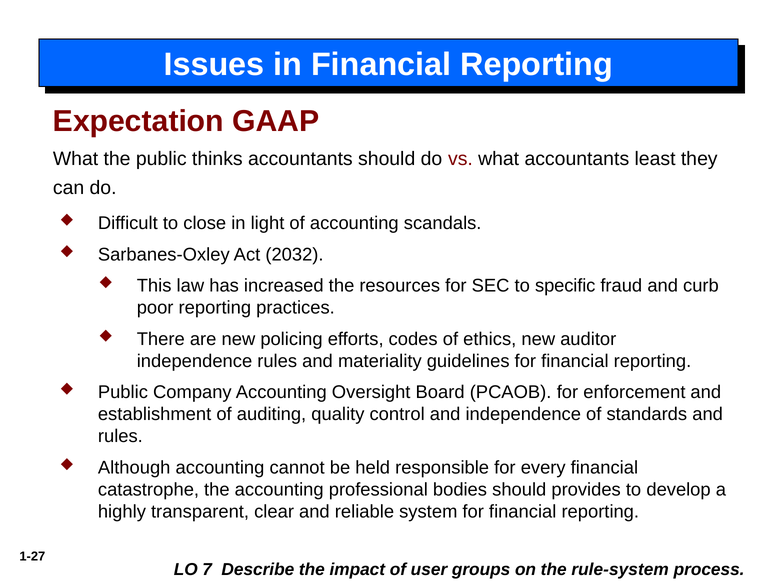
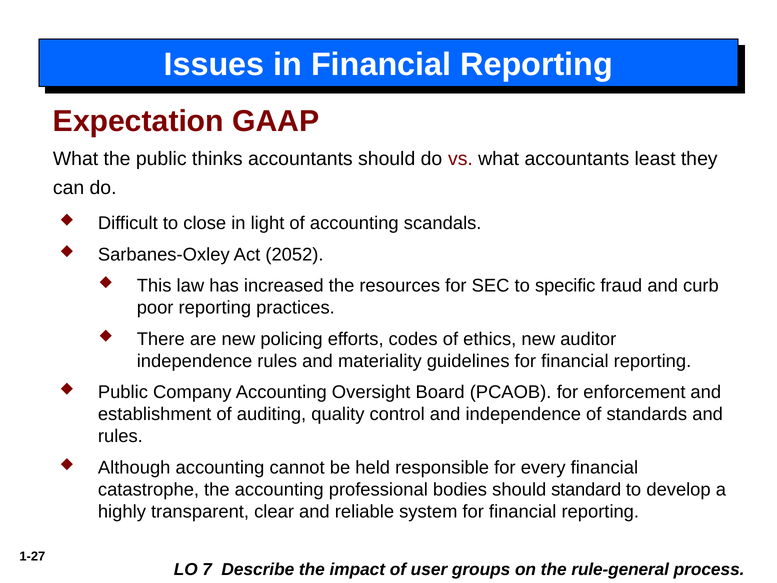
2032: 2032 -> 2052
provides: provides -> standard
rule-system: rule-system -> rule-general
